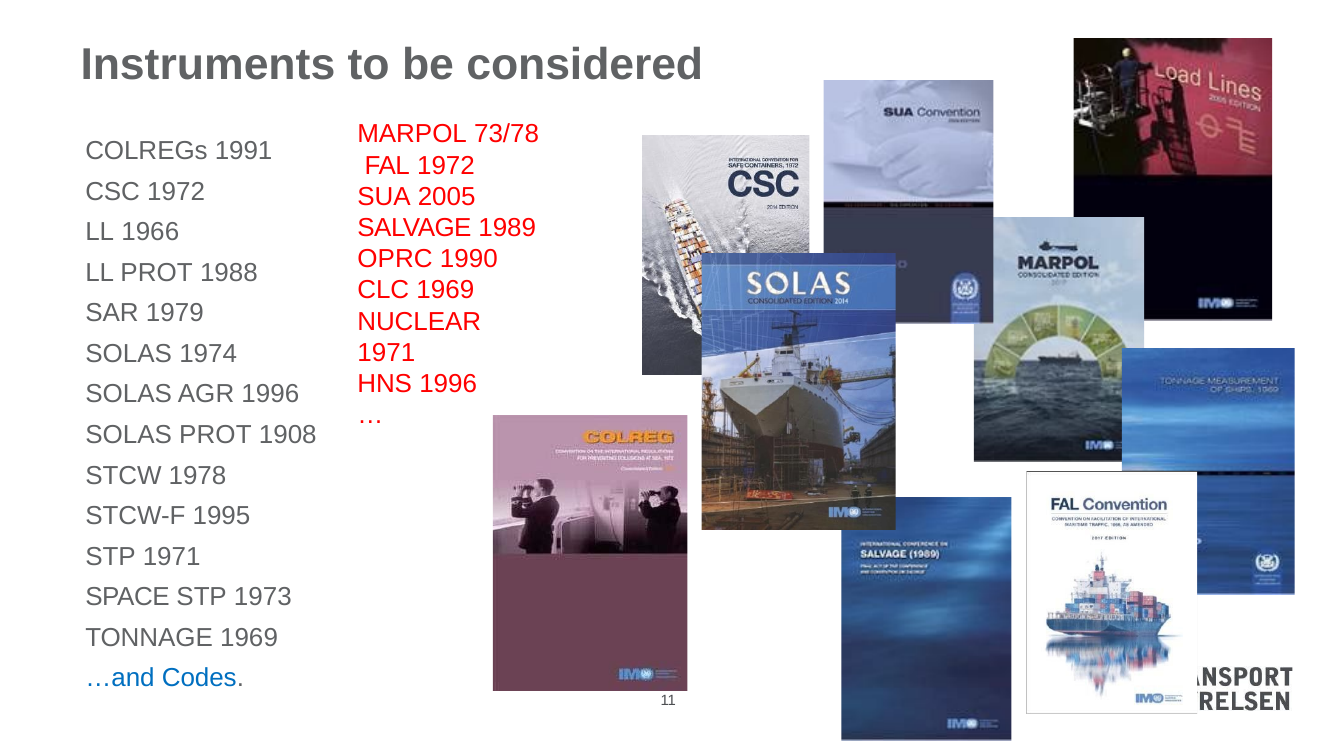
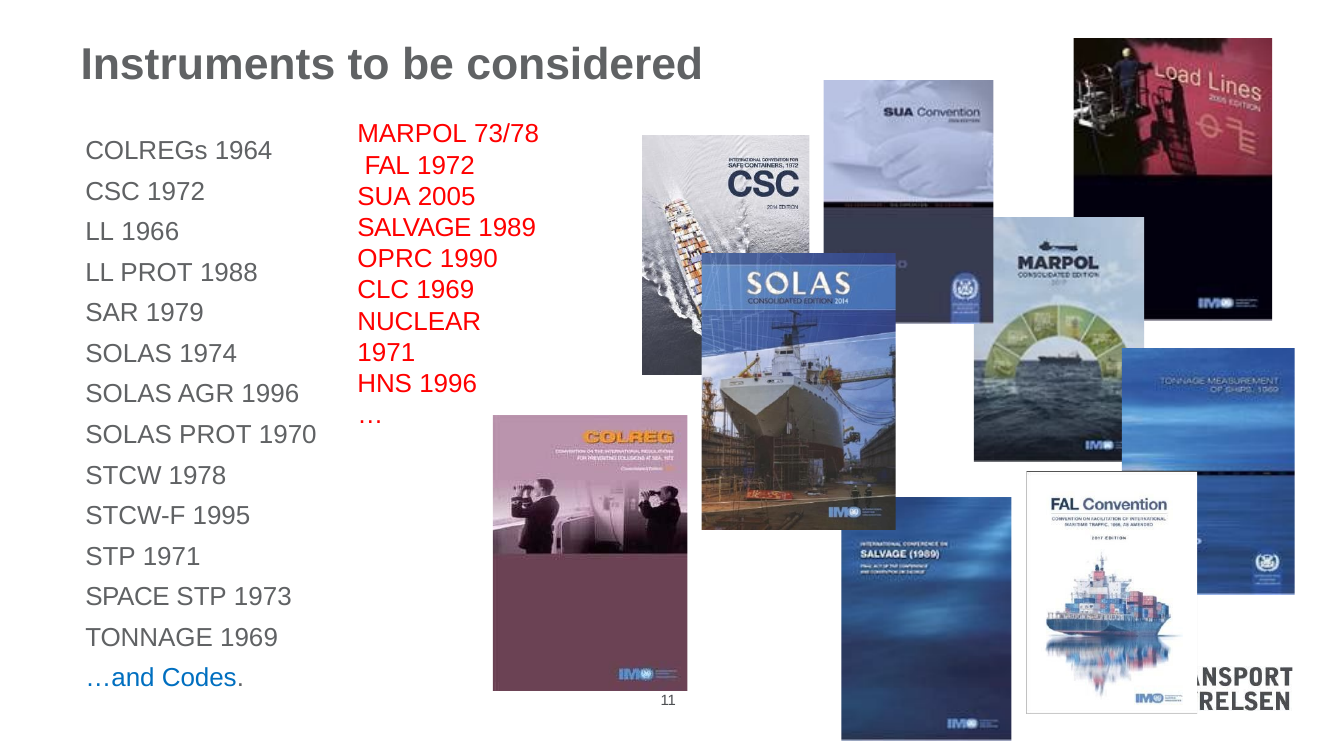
1991: 1991 -> 1964
1908: 1908 -> 1970
